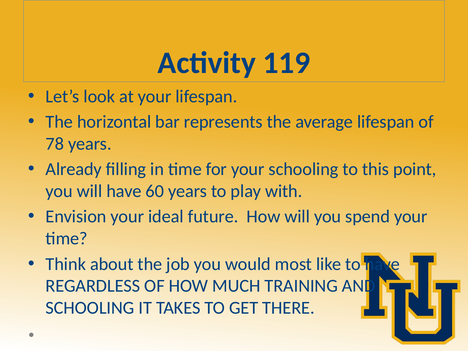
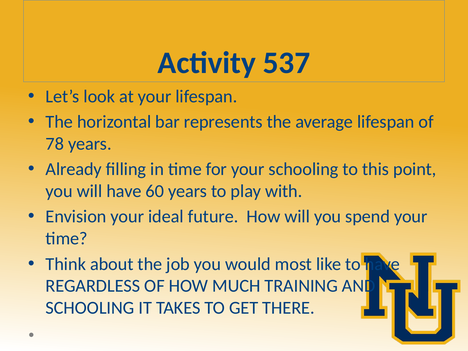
119: 119 -> 537
